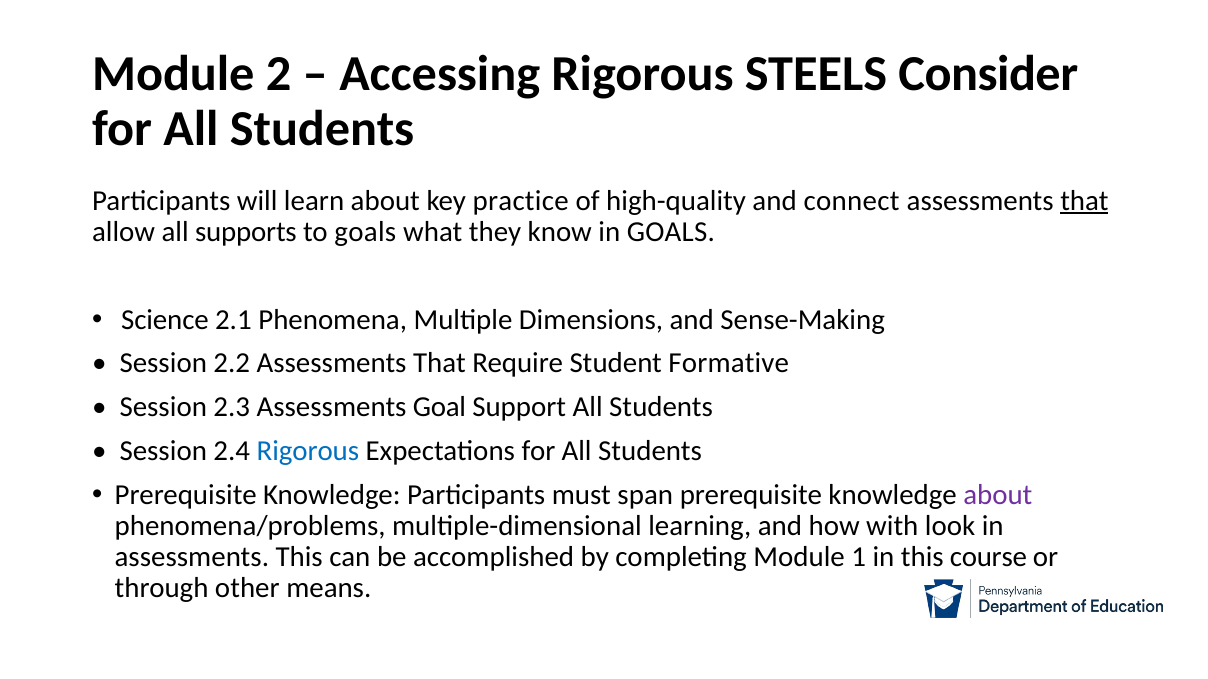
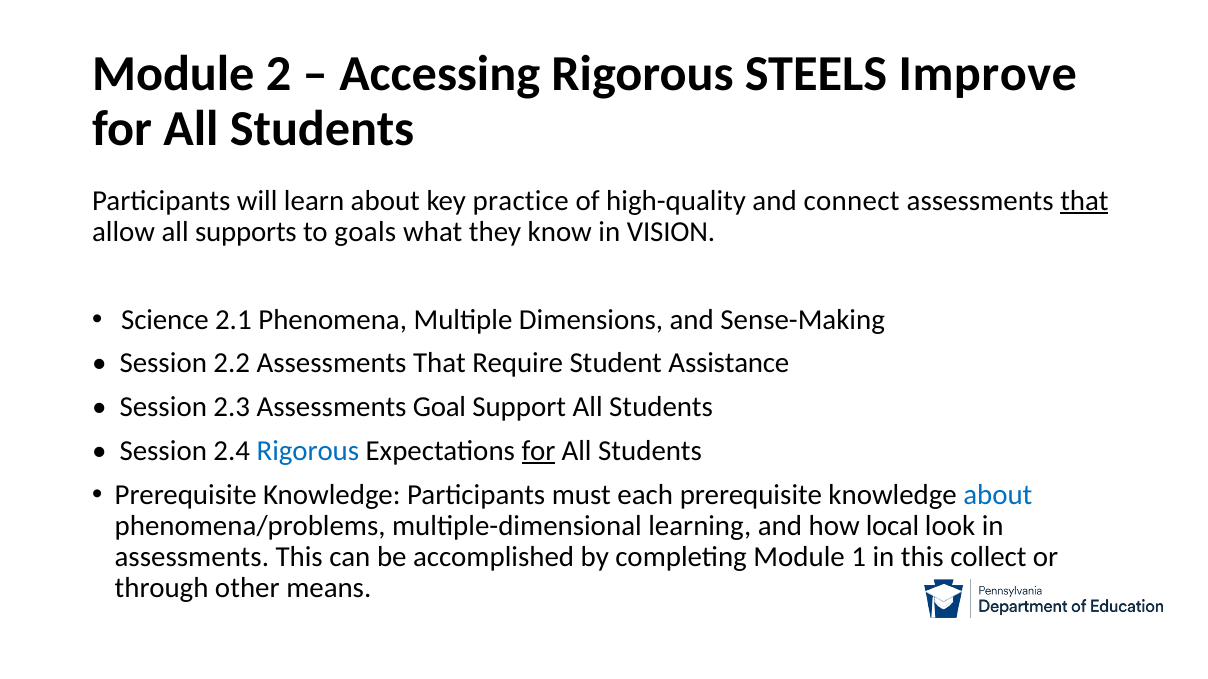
Consider: Consider -> Improve
in GOALS: GOALS -> VISION
Formative: Formative -> Assistance
for at (538, 451) underline: none -> present
span: span -> each
about at (998, 495) colour: purple -> blue
with: with -> local
course: course -> collect
